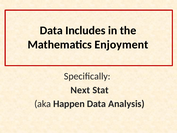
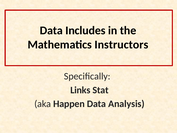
Enjoyment: Enjoyment -> Instructors
Next: Next -> Links
